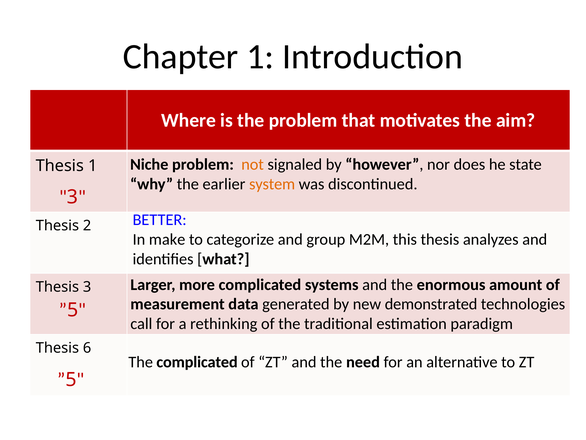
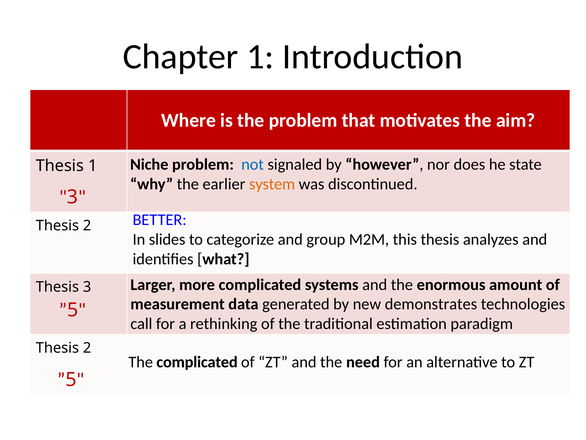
not colour: orange -> blue
make: make -> slides
demonstrated: demonstrated -> demonstrates
6 at (87, 348): 6 -> 2
